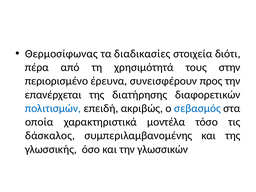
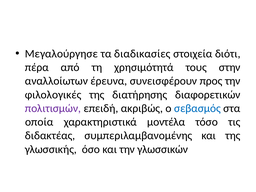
Θερμοσίφωνας: Θερμοσίφωνας -> Μεγαλούργησε
περιορισμένο: περιορισμένο -> αναλλοίωτων
επανέρχεται: επανέρχεται -> φιλολογικές
πολιτισμών colour: blue -> purple
δάσκαλος: δάσκαλος -> διδακτέας
